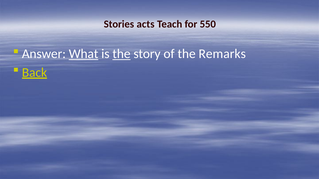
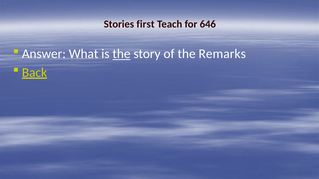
acts: acts -> first
550: 550 -> 646
What underline: present -> none
